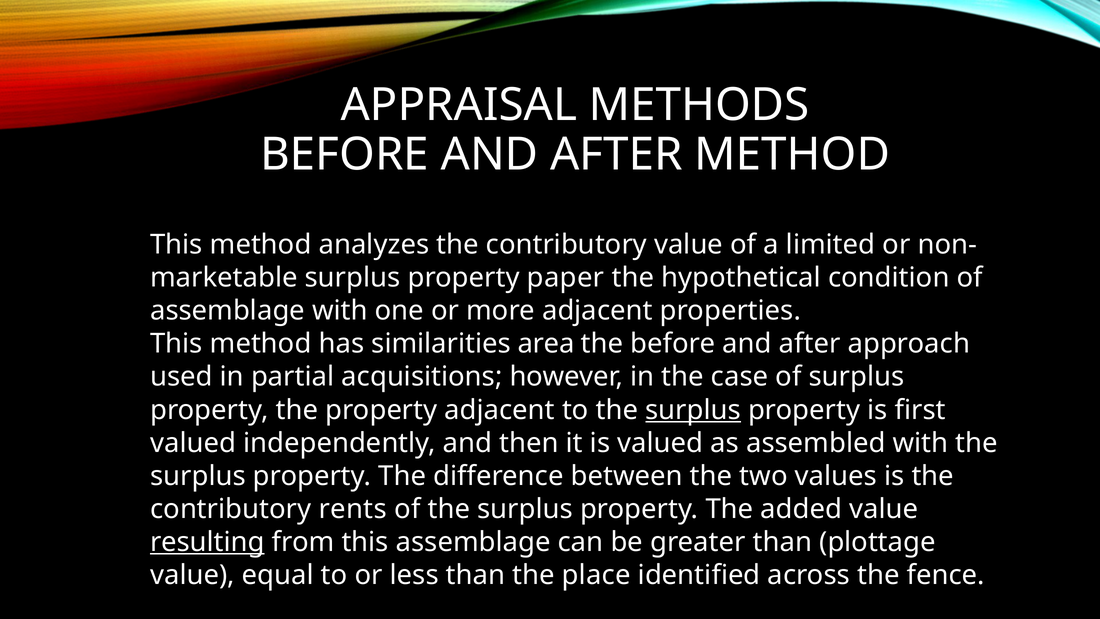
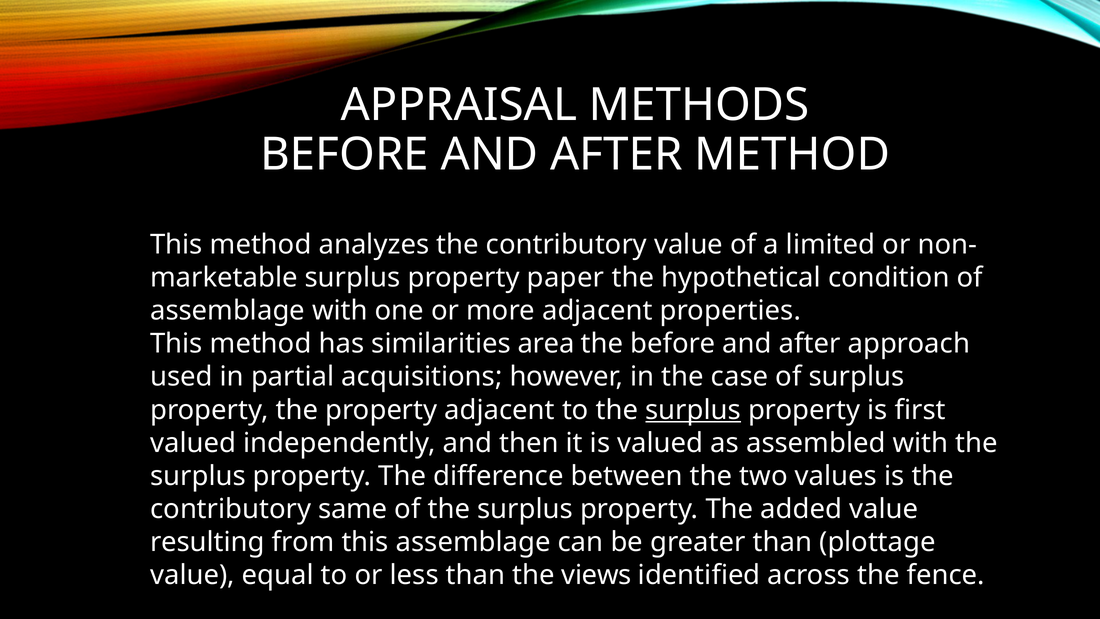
rents: rents -> same
resulting underline: present -> none
place: place -> views
